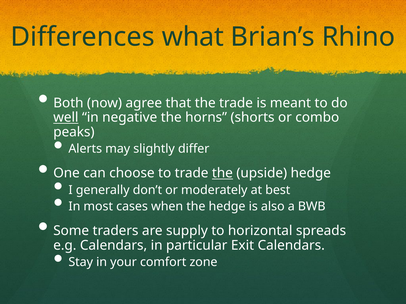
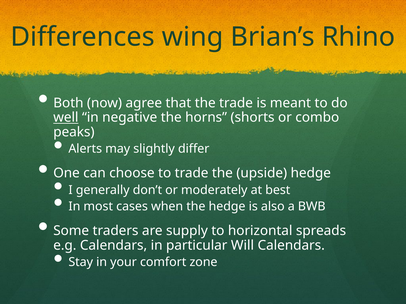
what: what -> wing
the at (222, 173) underline: present -> none
Exit: Exit -> Will
